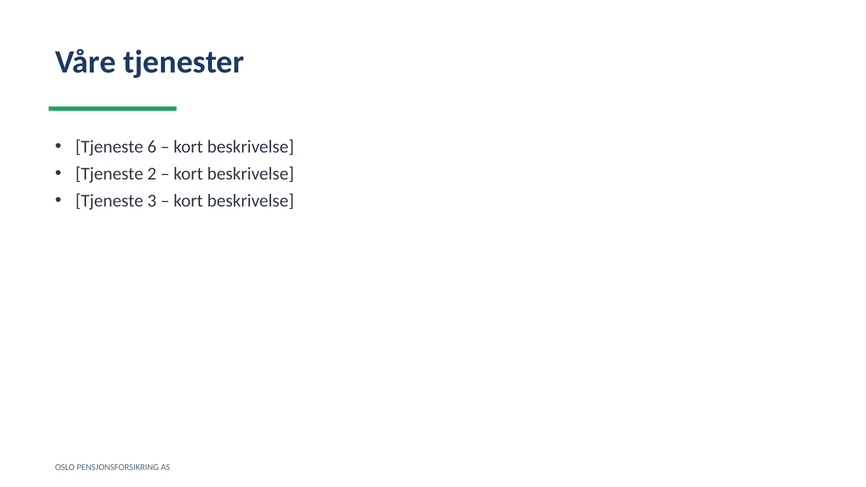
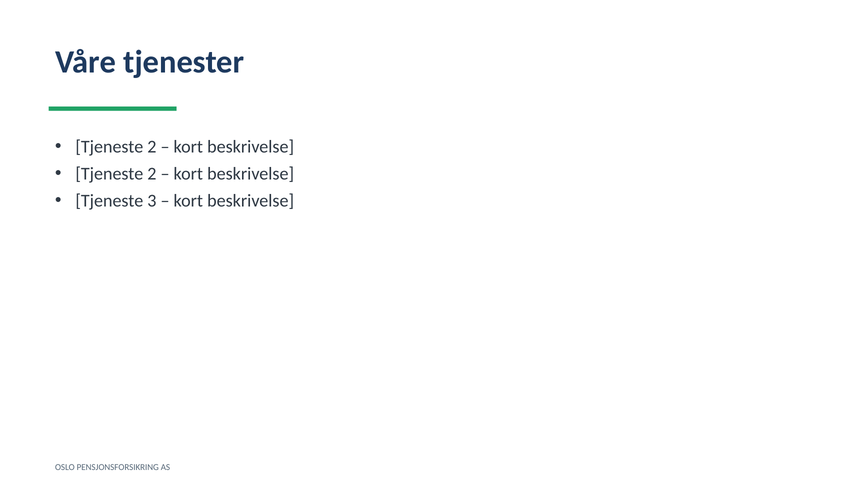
6 at (152, 147): 6 -> 2
